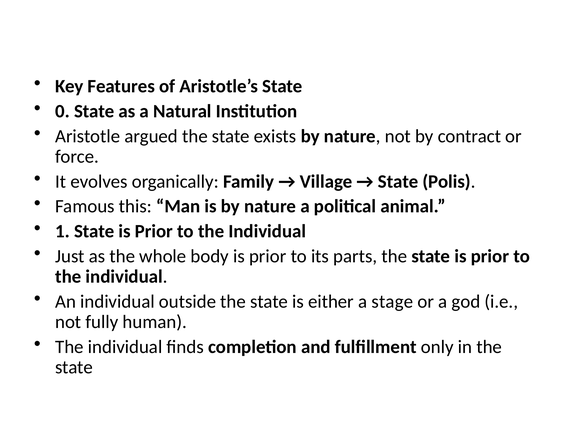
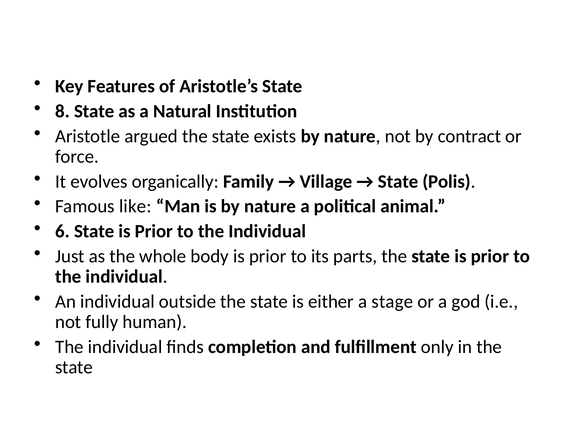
0: 0 -> 8
this: this -> like
1: 1 -> 6
